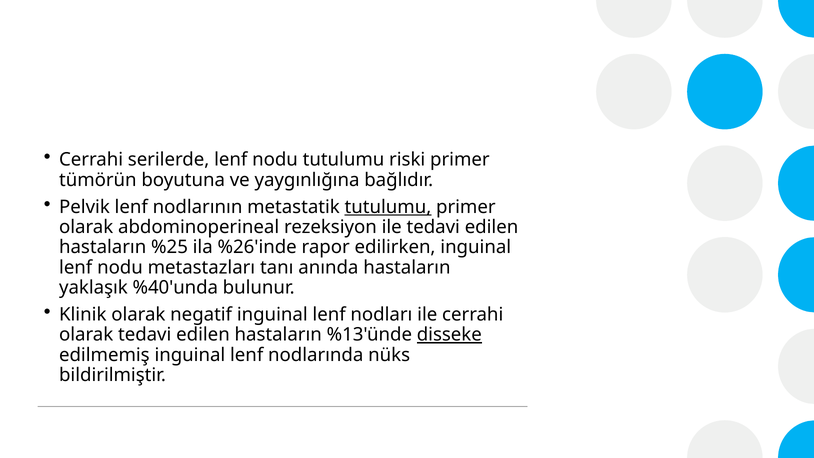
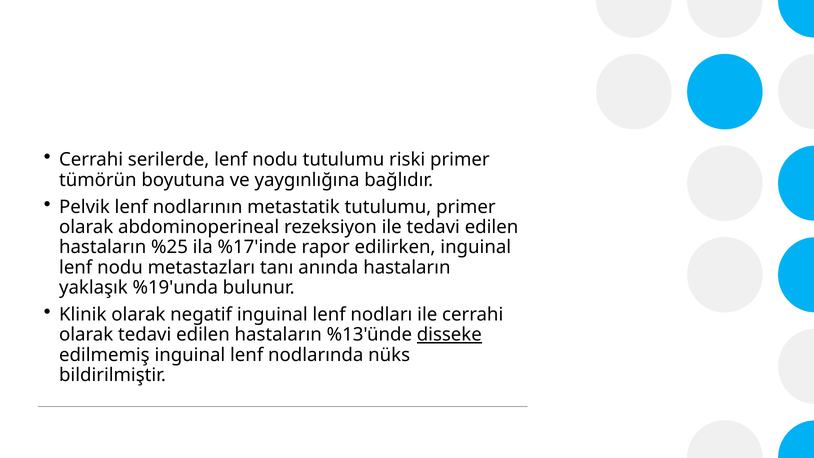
tutulumu at (388, 207) underline: present -> none
%26'inde: %26'inde -> %17'inde
%40'unda: %40'unda -> %19'unda
